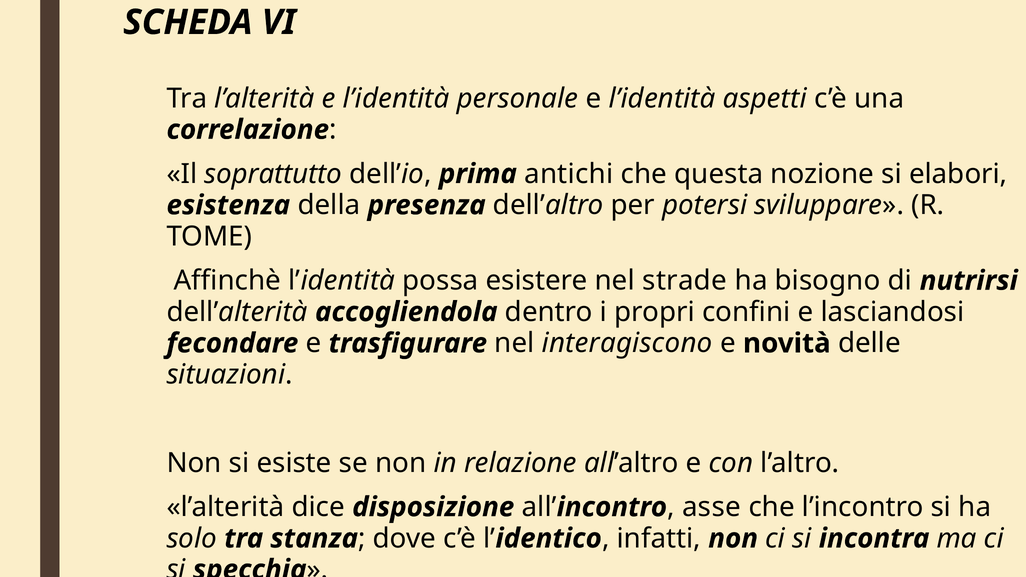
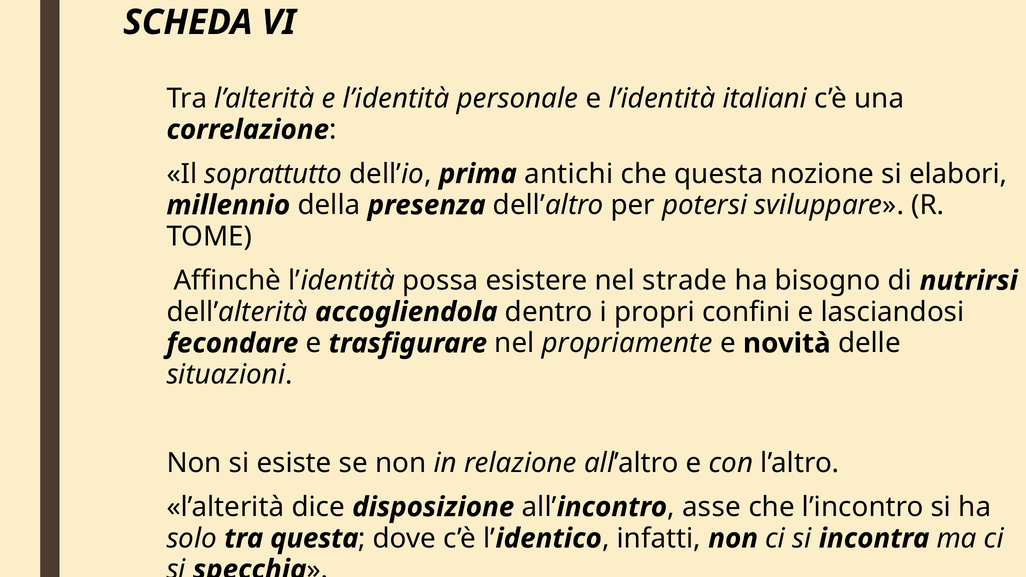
aspetti: aspetti -> italiani
esistenza: esistenza -> millennio
interagiscono: interagiscono -> propriamente
tra stanza: stanza -> questa
